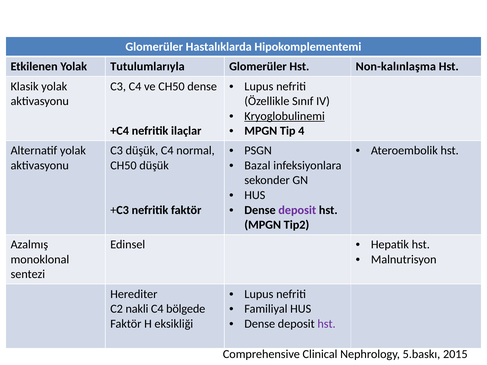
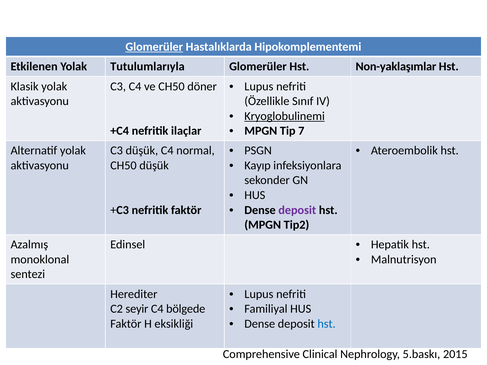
Glomerüler at (154, 47) underline: none -> present
Non-kalınlaşma: Non-kalınlaşma -> Non-yaklaşımlar
CH50 dense: dense -> döner
4: 4 -> 7
Bazal: Bazal -> Kayıp
nakli: nakli -> seyir
hst at (327, 324) colour: purple -> blue
